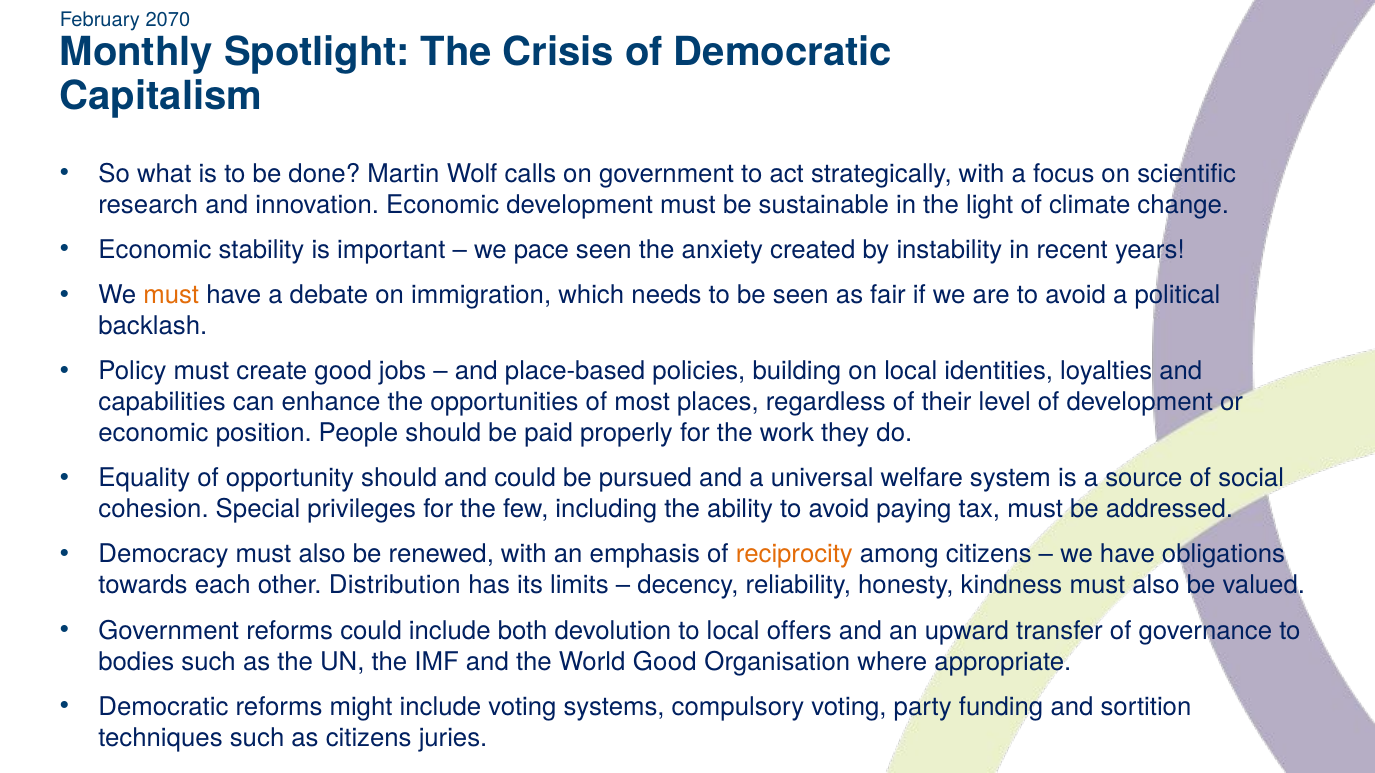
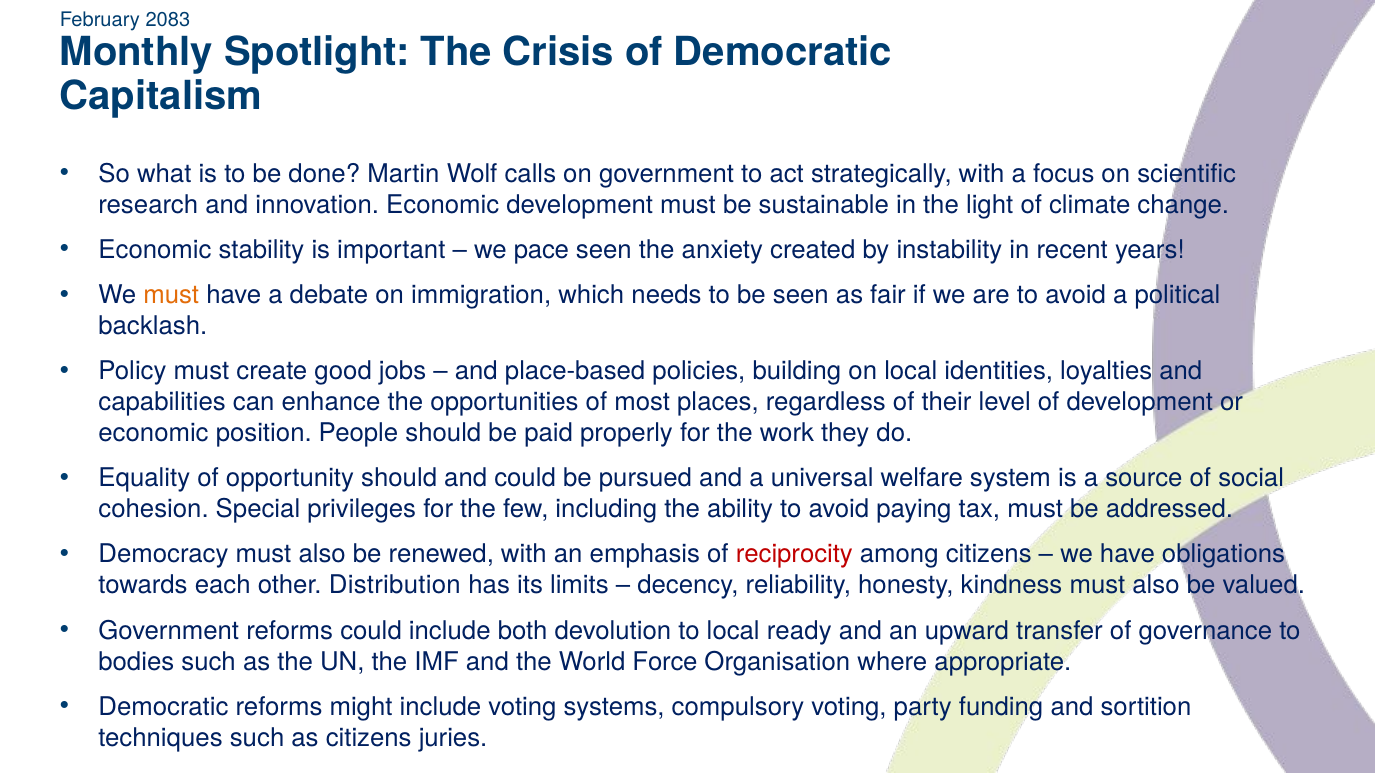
2070: 2070 -> 2083
reciprocity colour: orange -> red
offers: offers -> ready
World Good: Good -> Force
